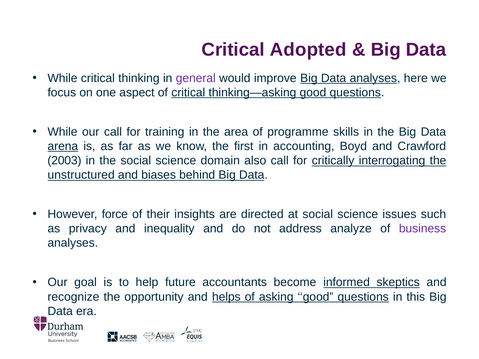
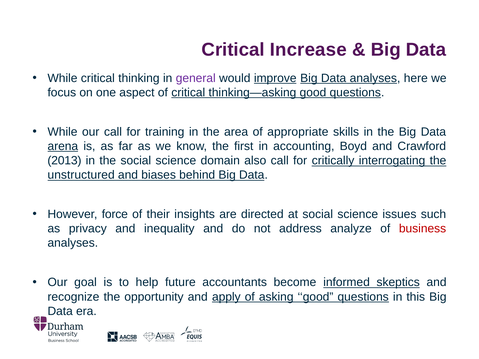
Adopted: Adopted -> Increase
improve underline: none -> present
programme: programme -> appropriate
2003: 2003 -> 2013
business colour: purple -> red
helps: helps -> apply
